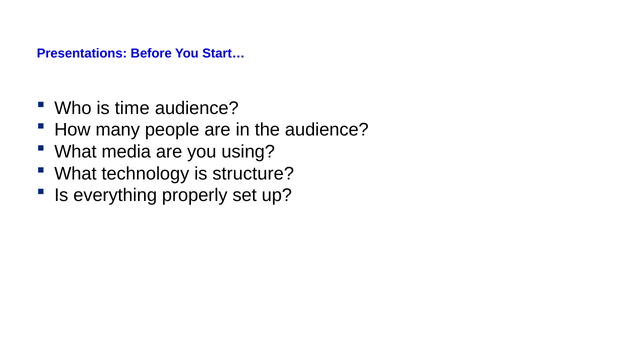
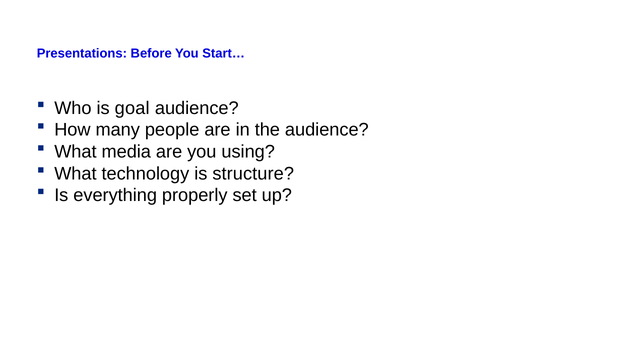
time: time -> goal
